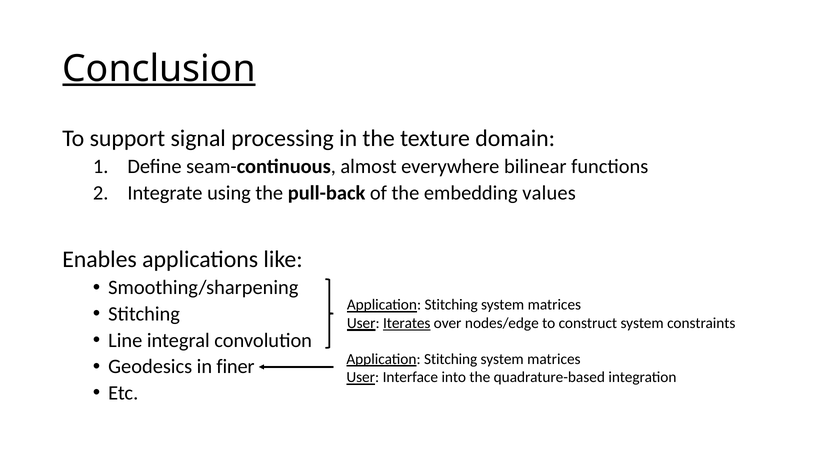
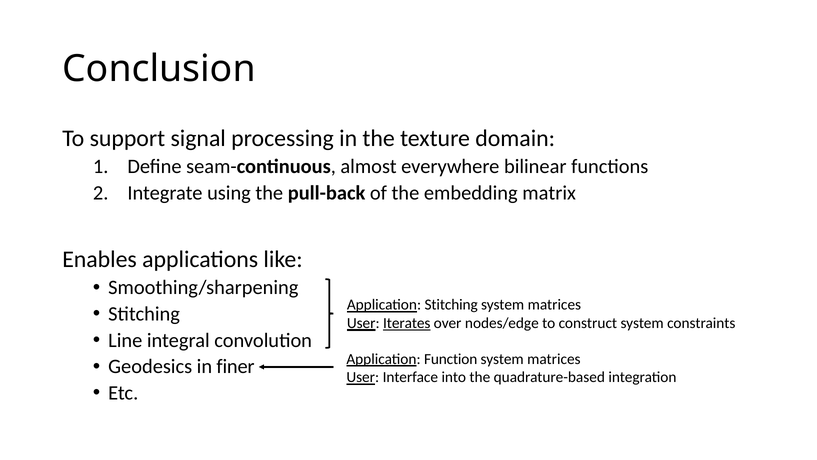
Conclusion underline: present -> none
values: values -> matrix
Stitching at (451, 359): Stitching -> Function
